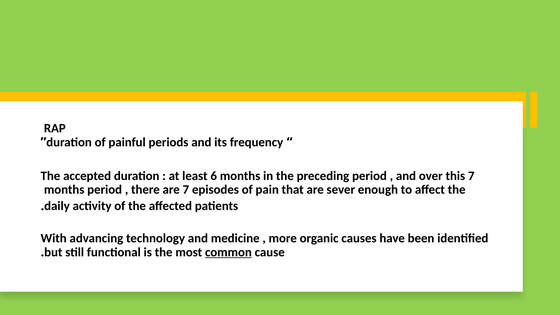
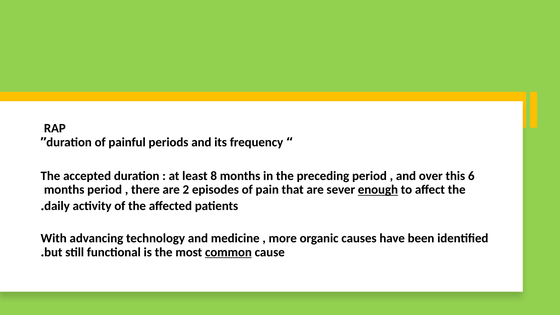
6: 6 -> 8
this 7: 7 -> 6
are 7: 7 -> 2
enough underline: none -> present
